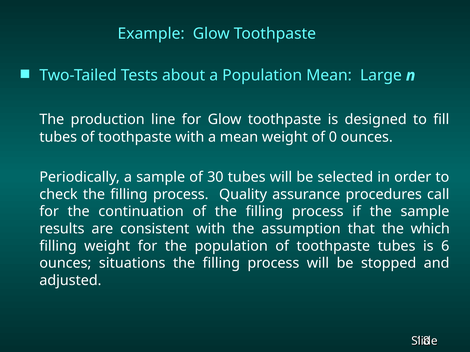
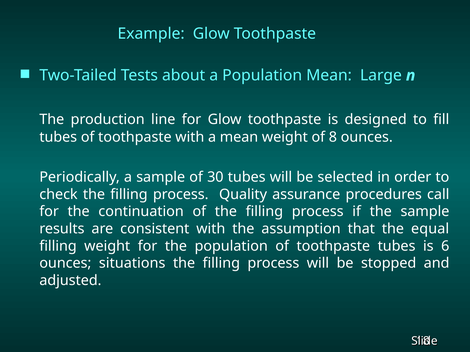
0: 0 -> 8
which: which -> equal
